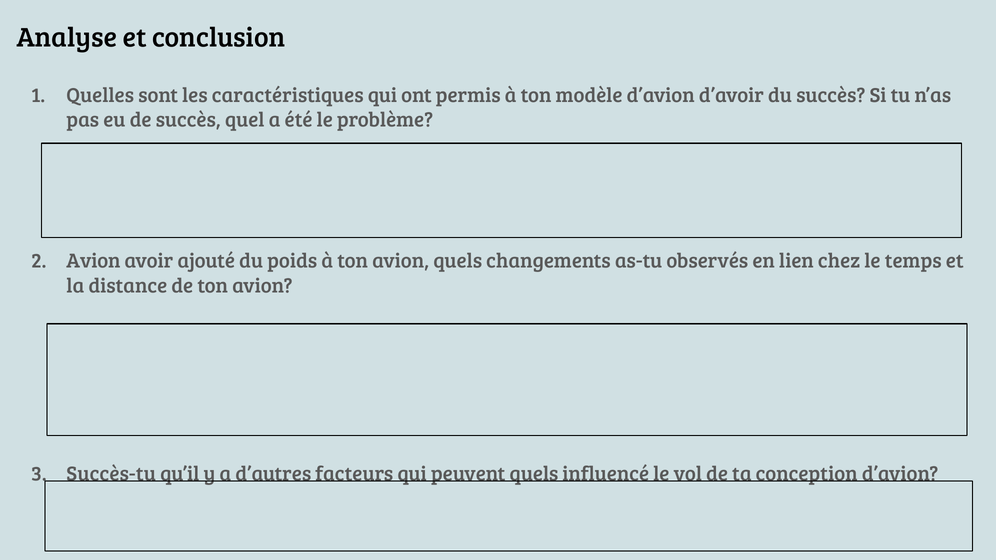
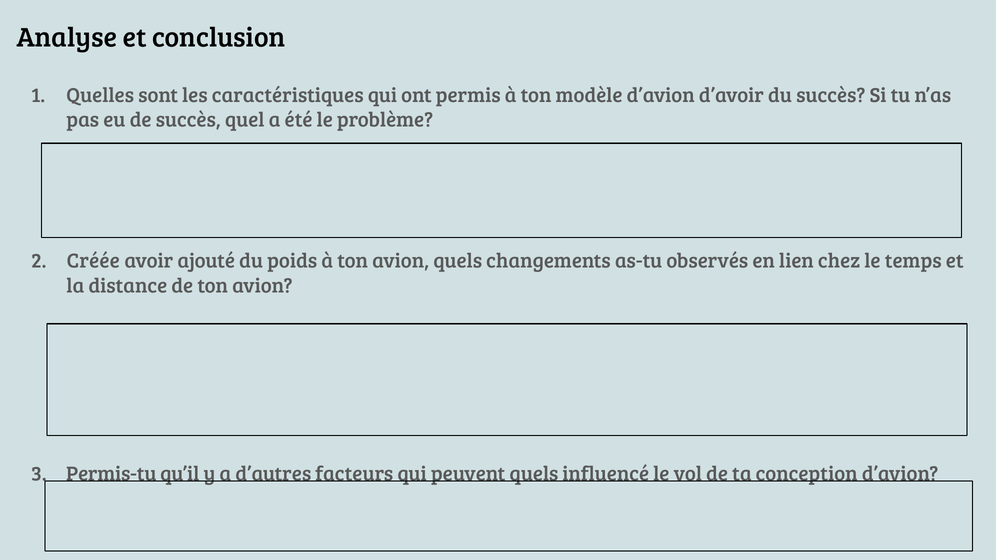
Avion at (93, 261): Avion -> Créée
Succès-tu: Succès-tu -> Permis-tu
